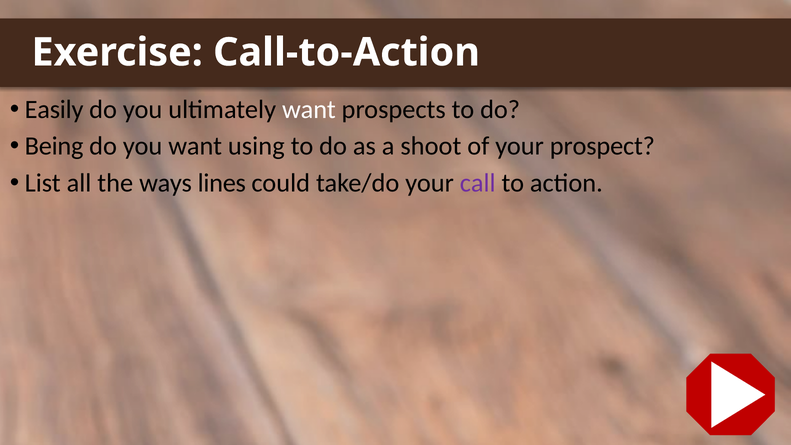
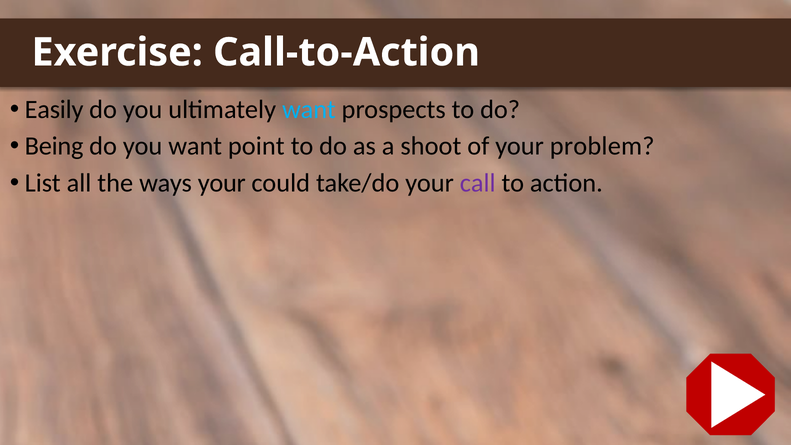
want at (309, 109) colour: white -> light blue
using: using -> point
prospect: prospect -> problem
ways lines: lines -> your
